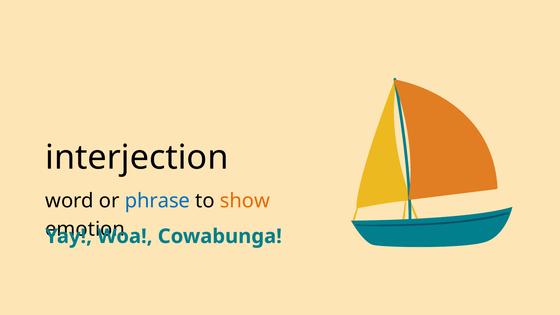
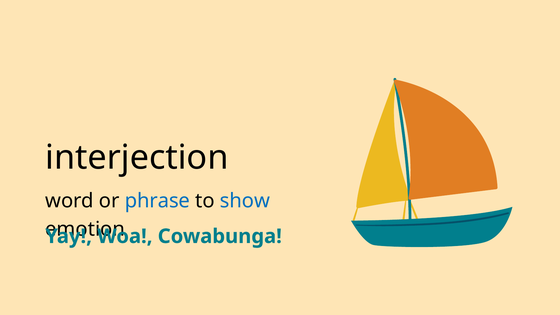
show colour: orange -> blue
